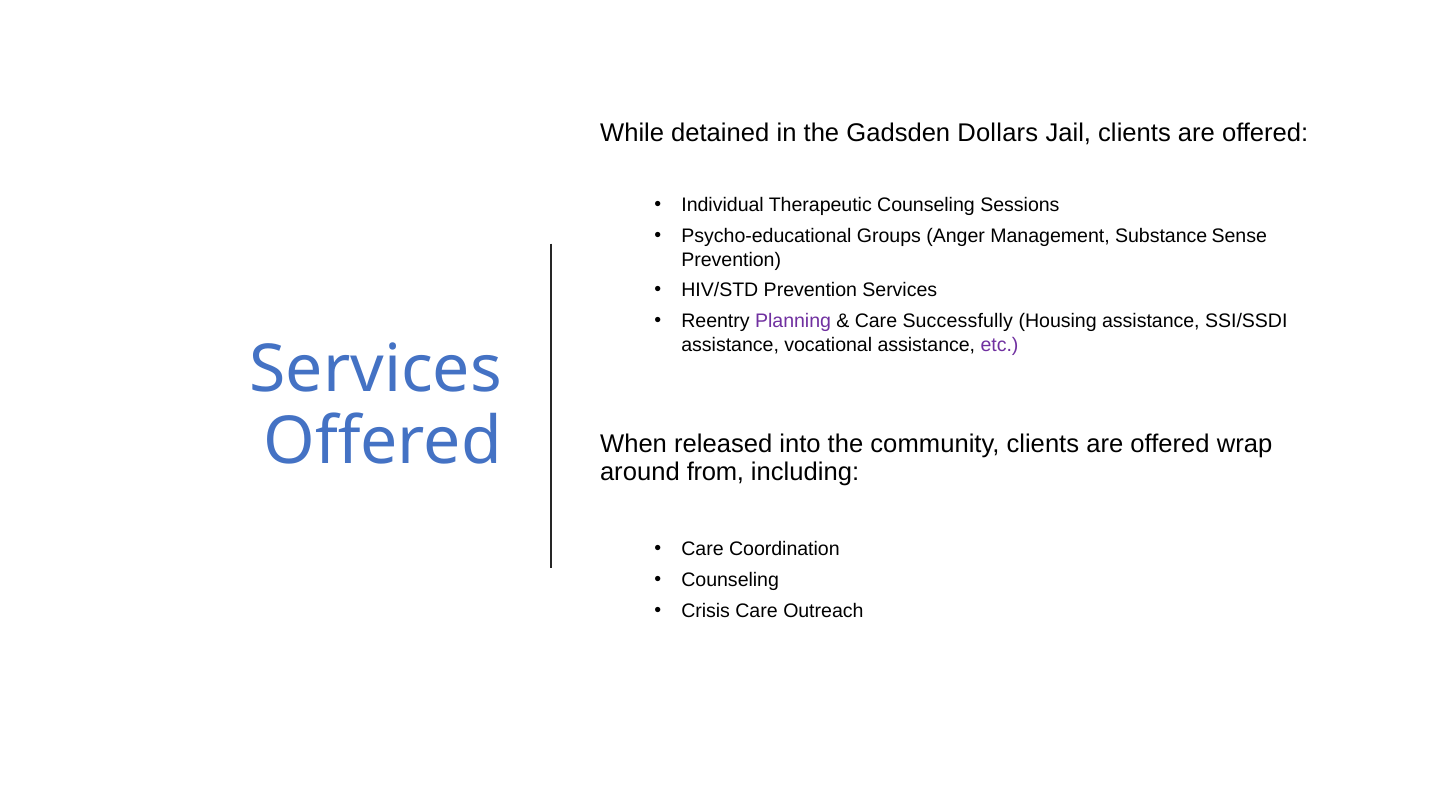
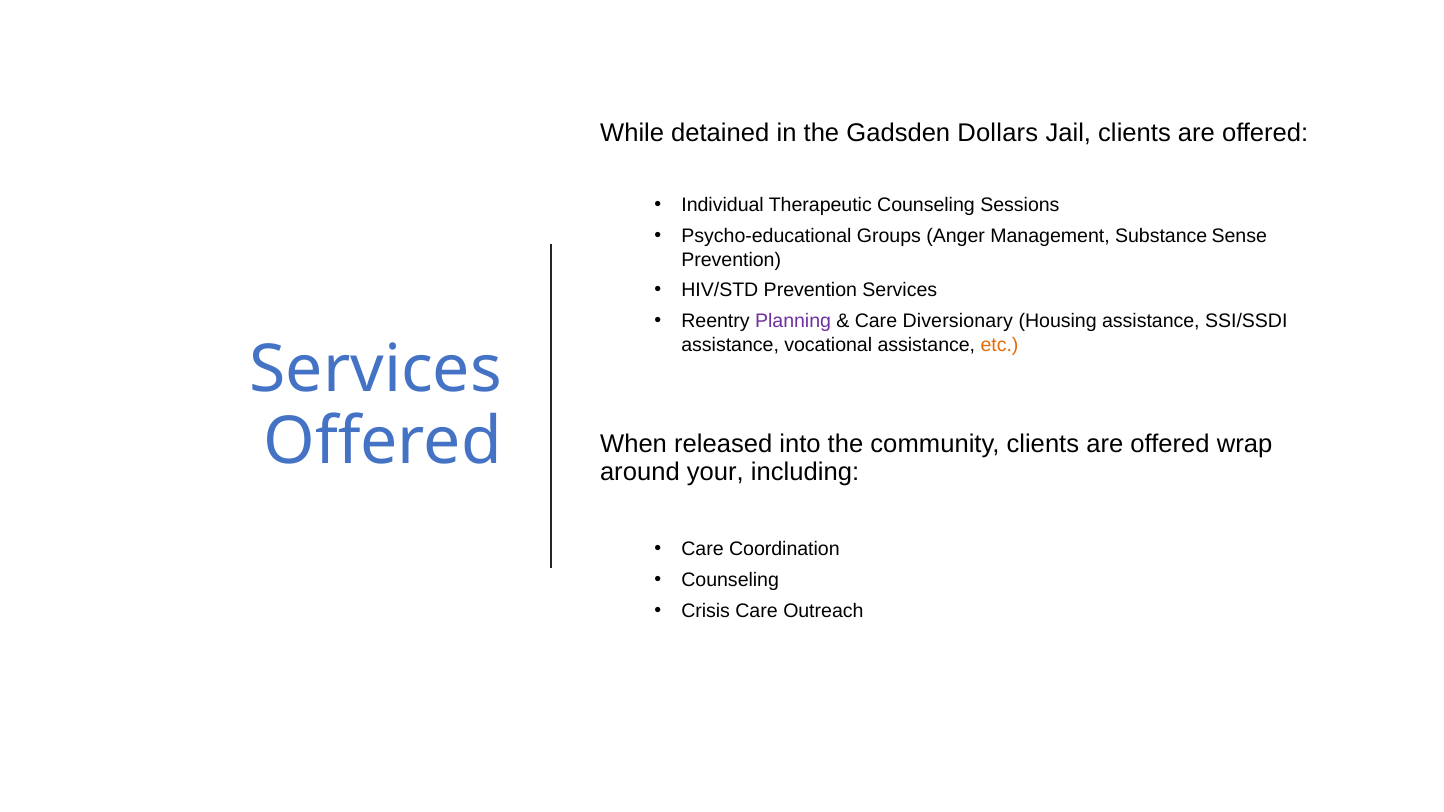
Successfully: Successfully -> Diversionary
etc colour: purple -> orange
from: from -> your
